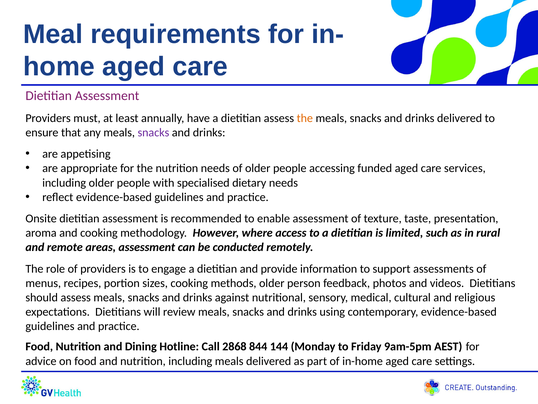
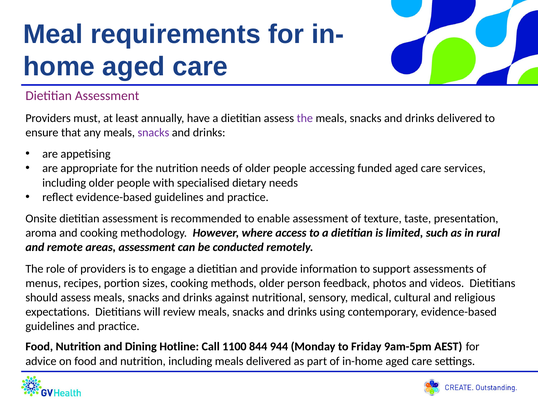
the at (305, 118) colour: orange -> purple
2868: 2868 -> 1100
144: 144 -> 944
